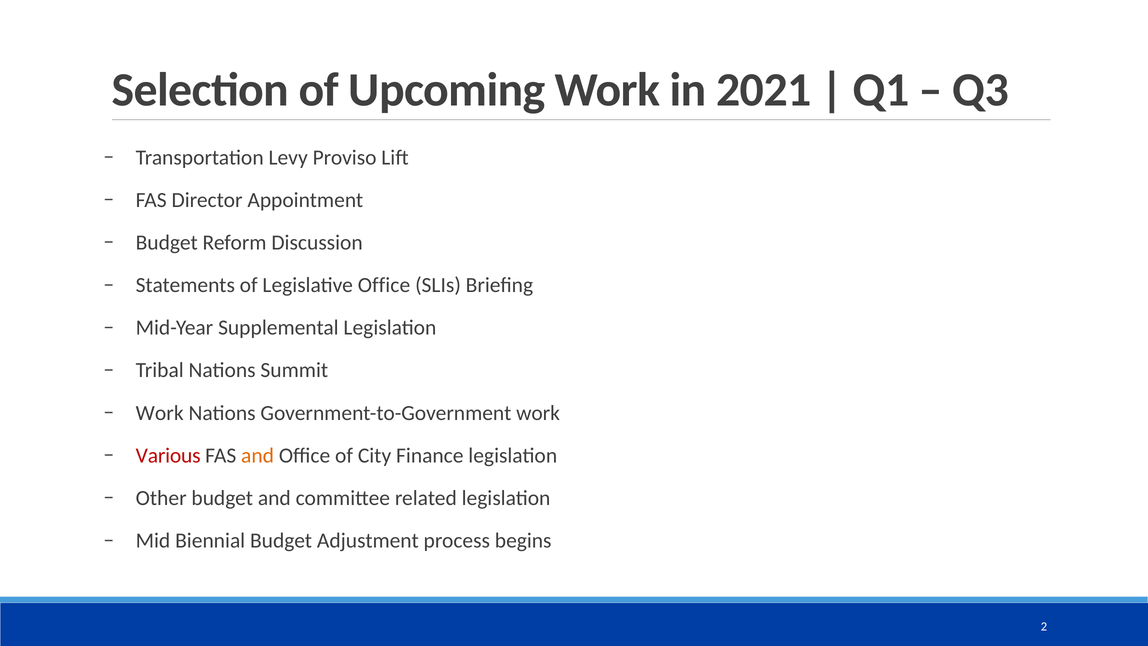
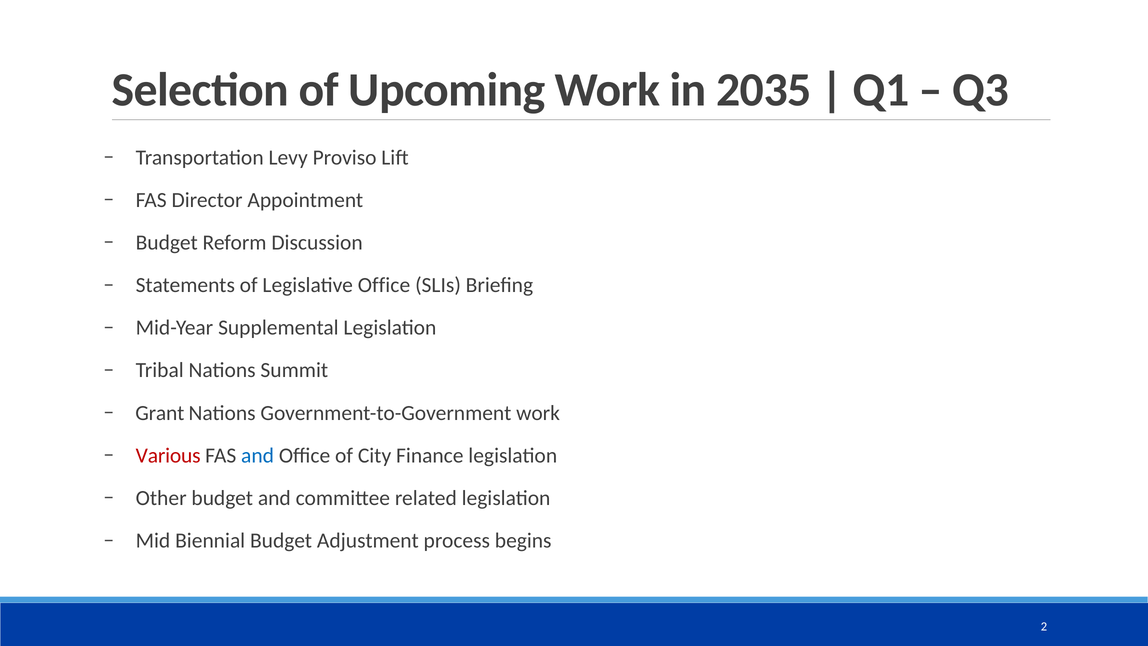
2021: 2021 -> 2035
Work at (160, 413): Work -> Grant
and at (258, 455) colour: orange -> blue
